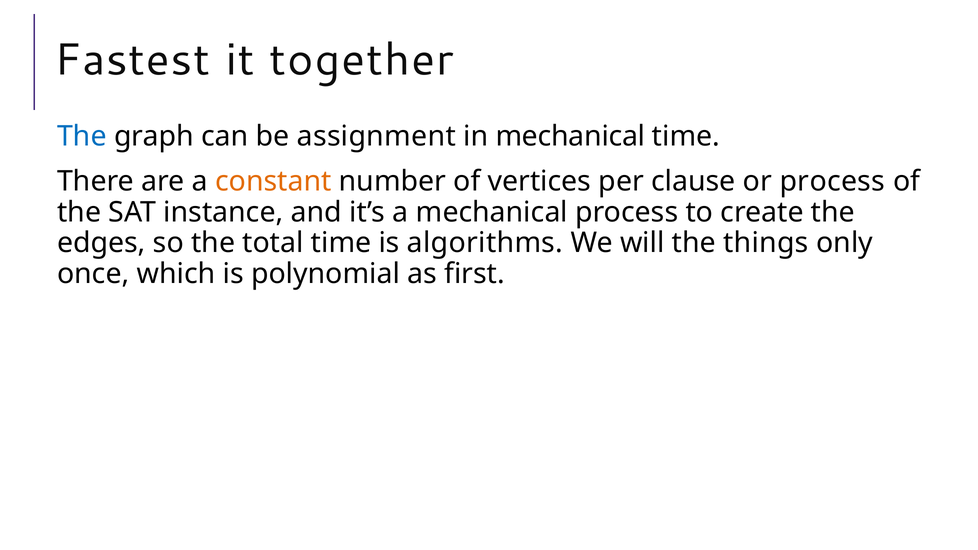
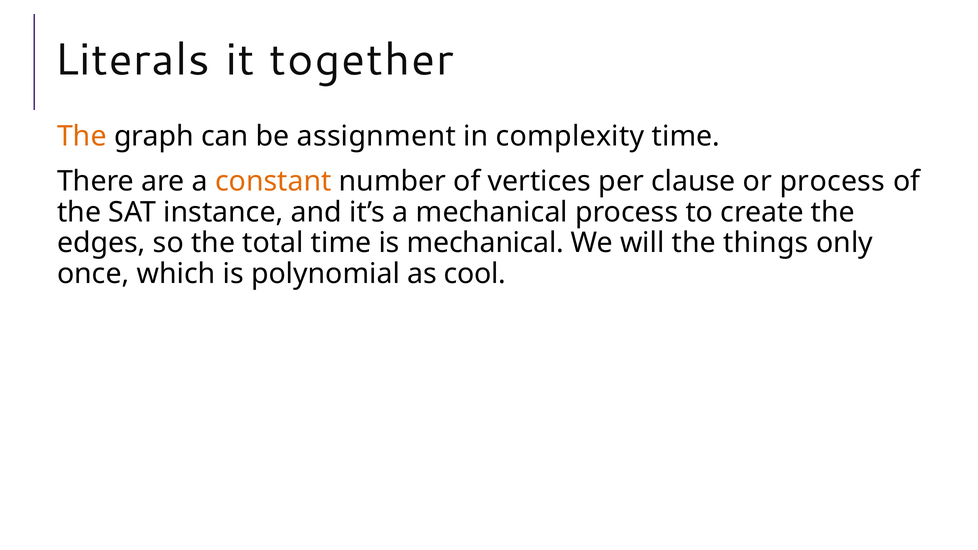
Fastest: Fastest -> Literals
The at (82, 136) colour: blue -> orange
in mechanical: mechanical -> complexity
is algorithms: algorithms -> mechanical
first: first -> cool
